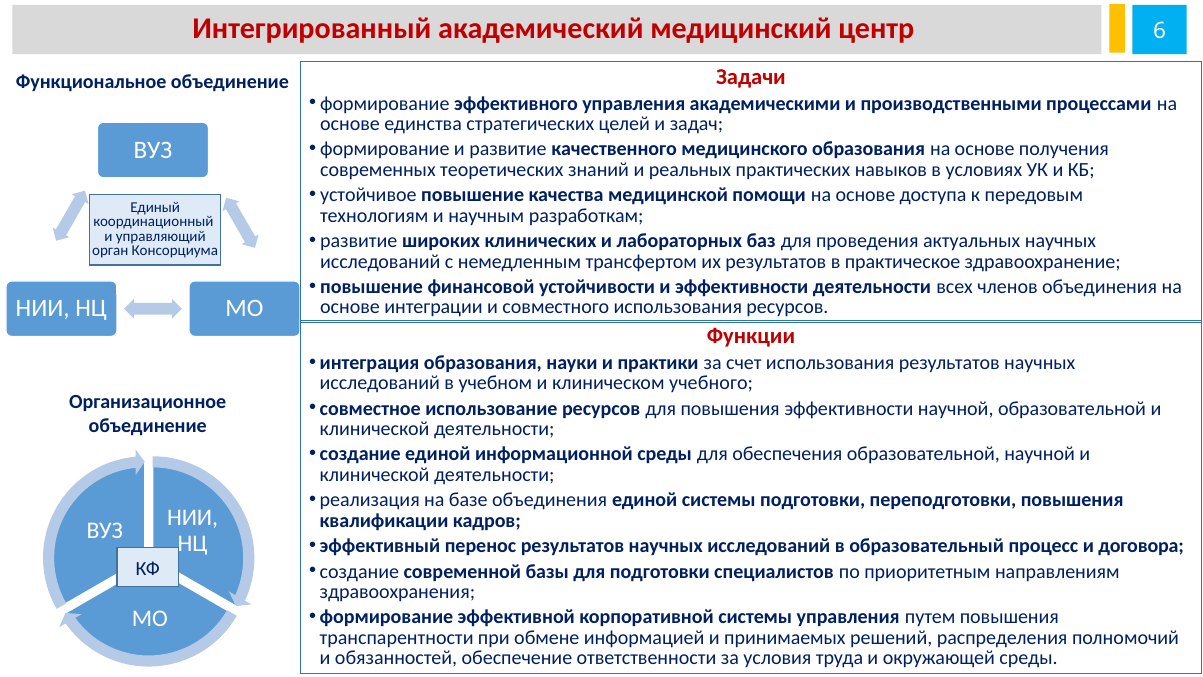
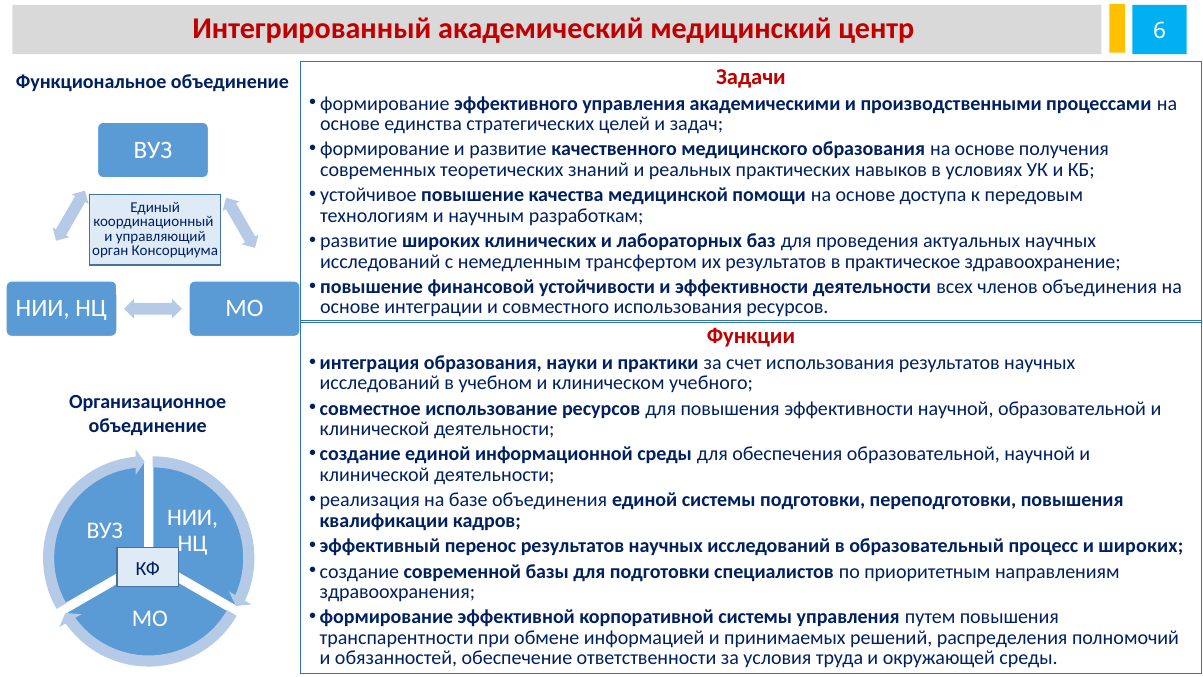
и договора: договора -> широких
